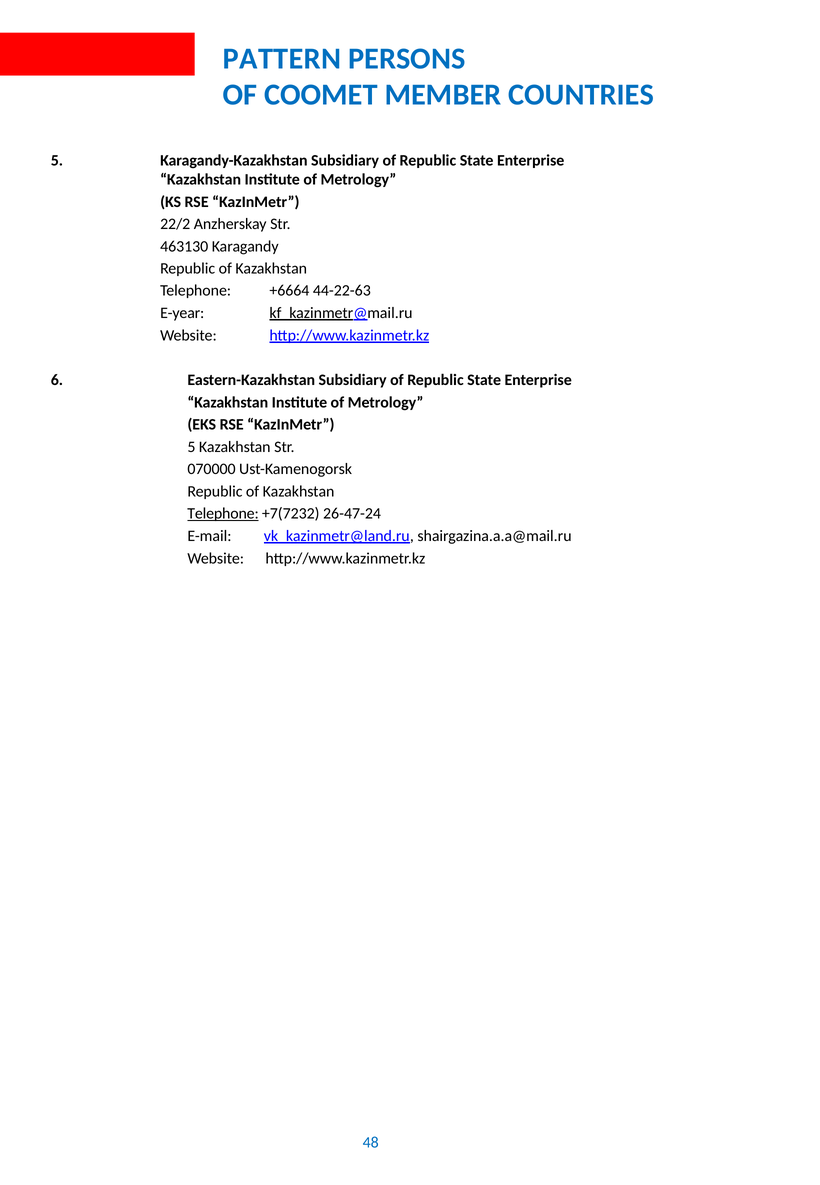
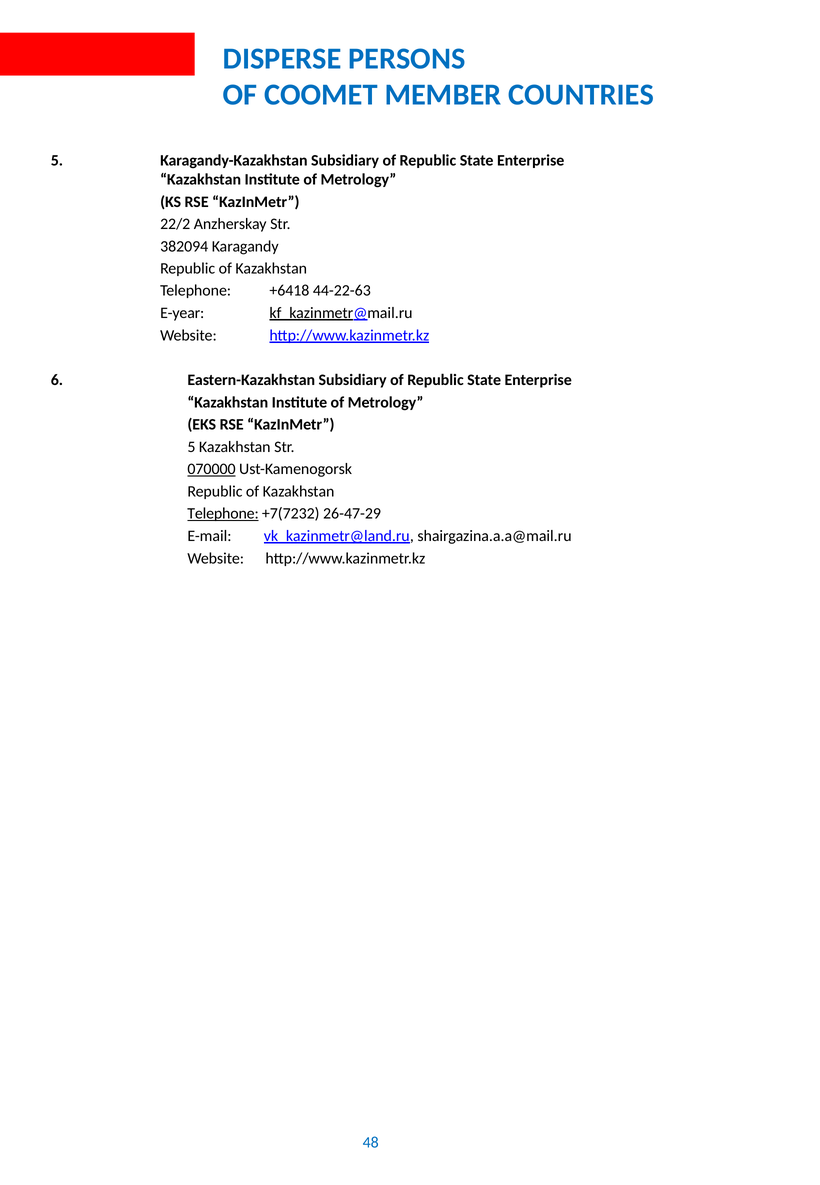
PATTERN: PATTERN -> DISPERSE
463130: 463130 -> 382094
+6664: +6664 -> +6418
070000 underline: none -> present
26-47-24: 26-47-24 -> 26-47-29
